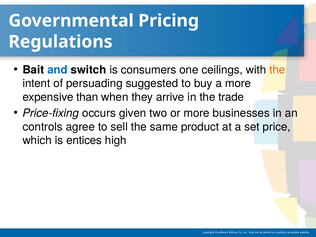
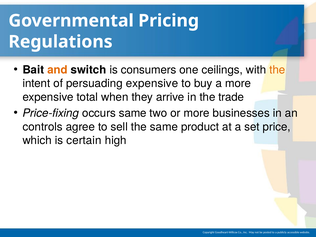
and colour: blue -> orange
persuading suggested: suggested -> expensive
than: than -> total
occurs given: given -> same
entices: entices -> certain
